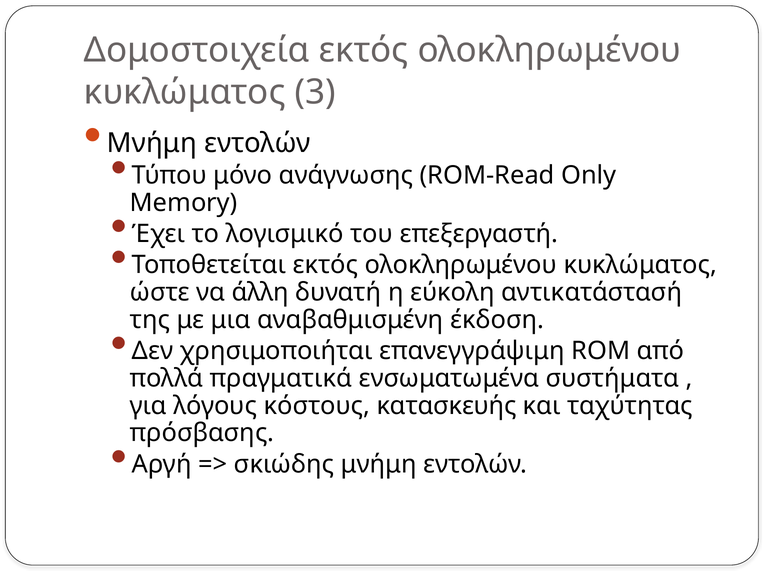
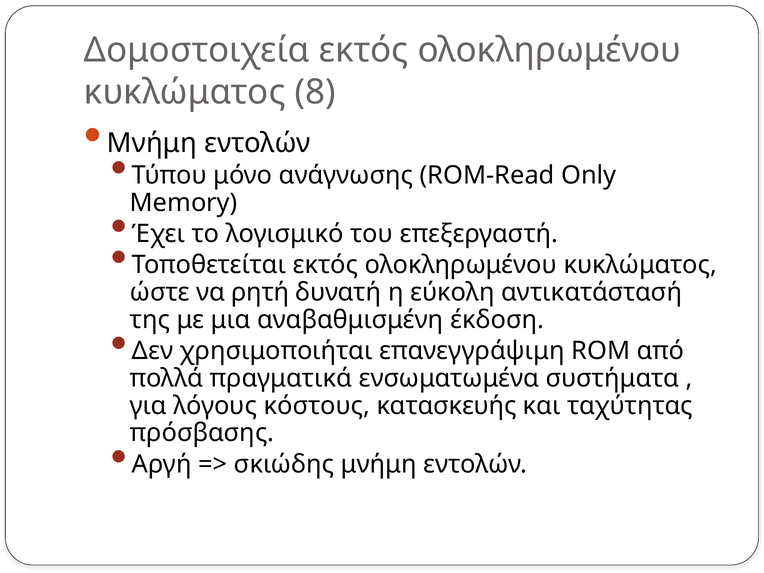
3: 3 -> 8
άλλη: άλλη -> ρητή
